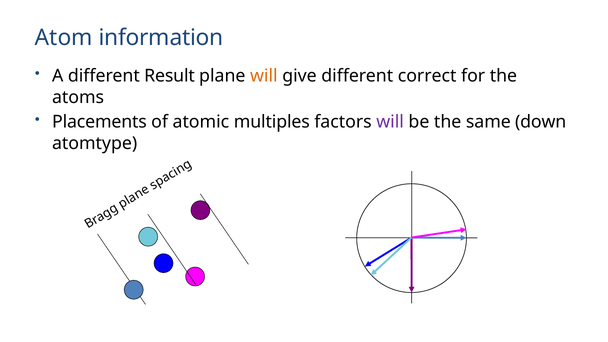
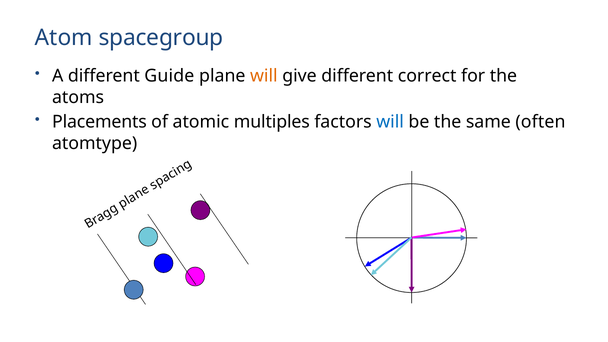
information: information -> spacegroup
Result: Result -> Guide
will at (390, 122) colour: purple -> blue
down: down -> often
